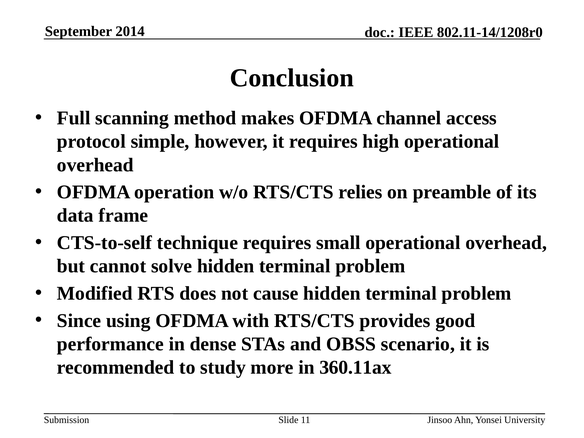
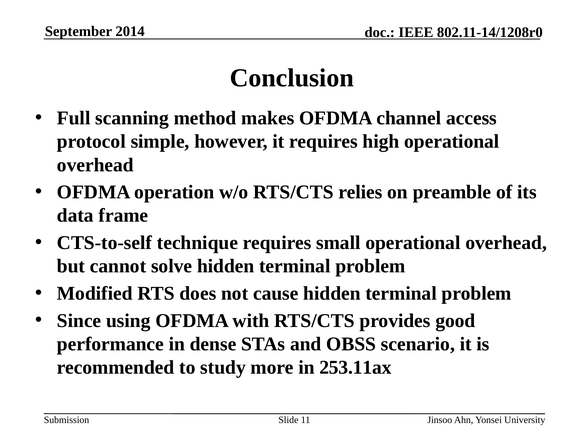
360.11ax: 360.11ax -> 253.11ax
